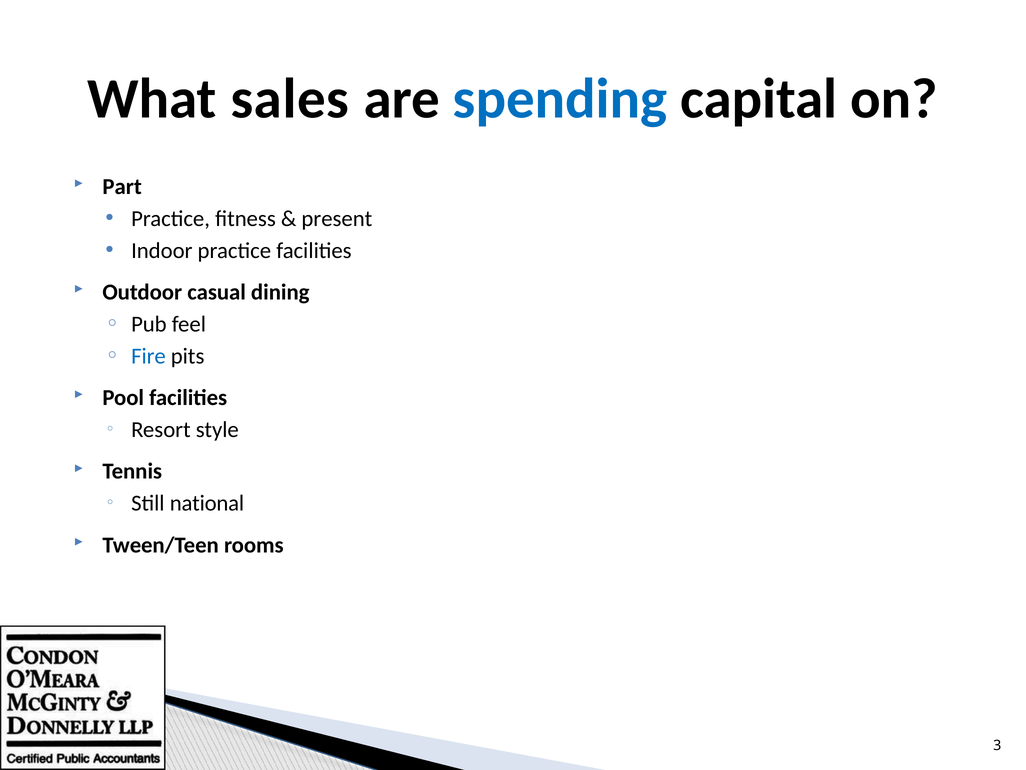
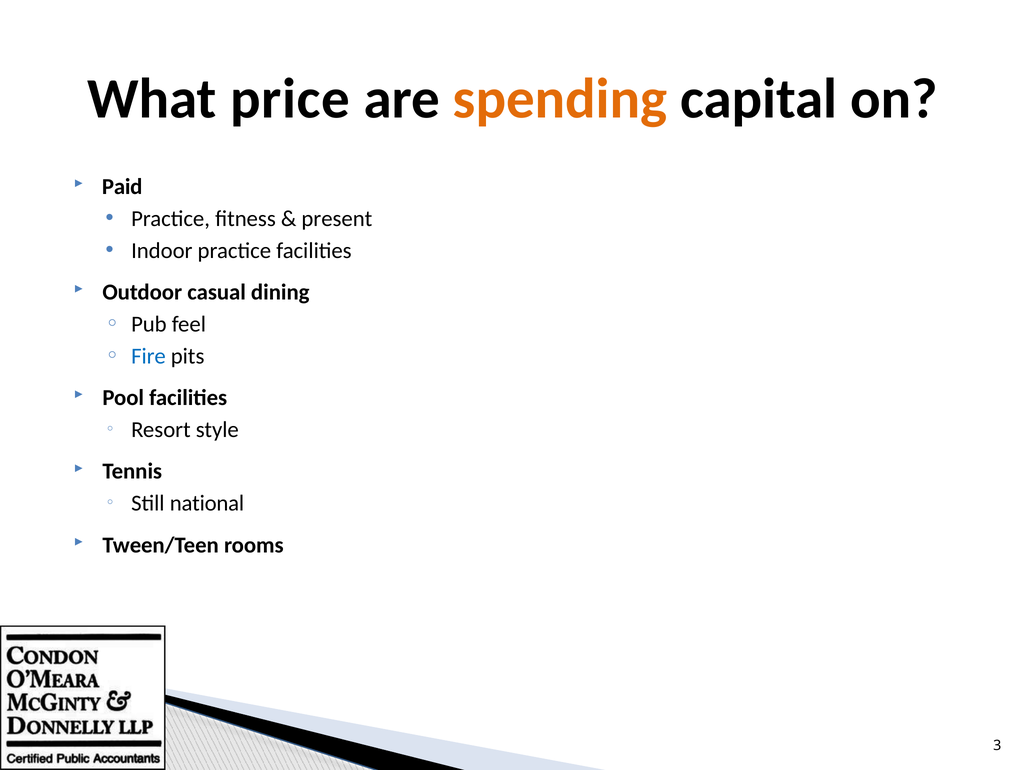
sales: sales -> price
spending colour: blue -> orange
Part: Part -> Paid
